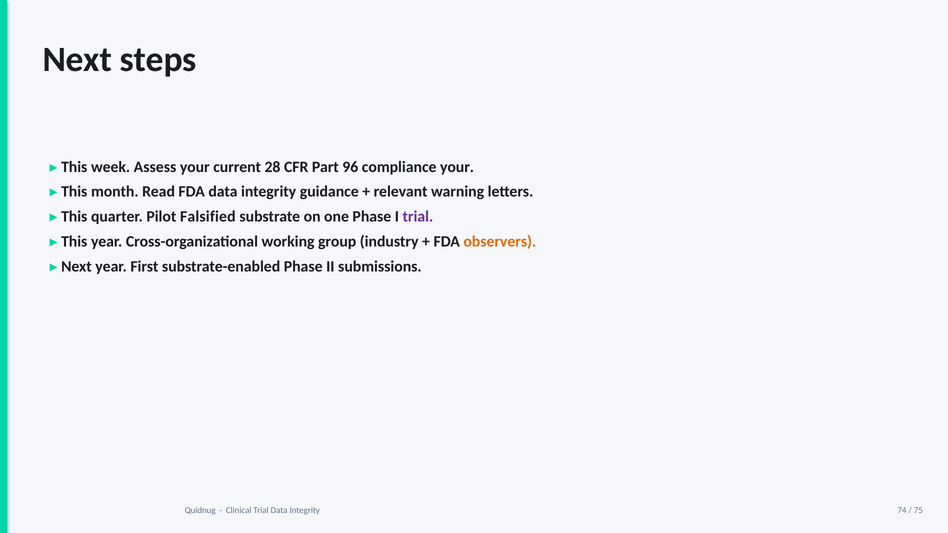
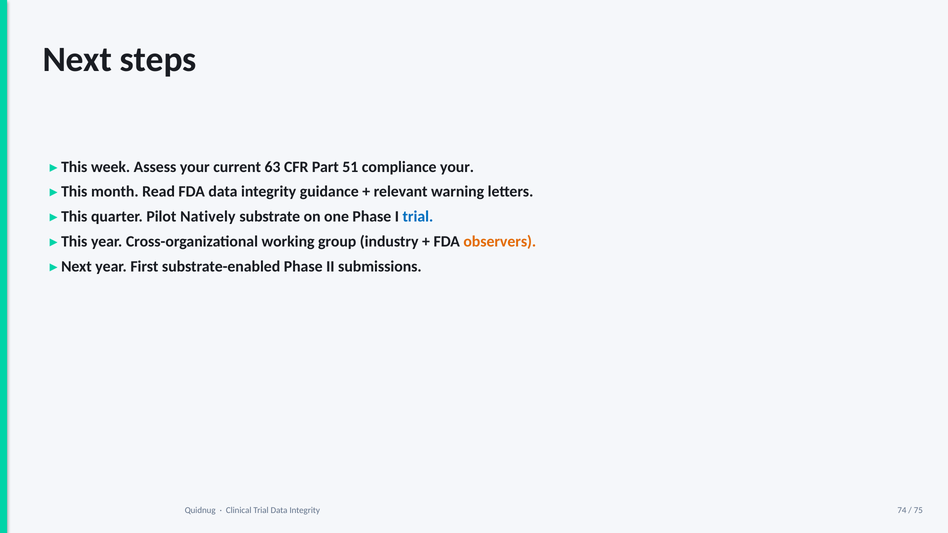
28: 28 -> 63
96: 96 -> 51
Falsified: Falsified -> Natively
trial at (418, 217) colour: purple -> blue
